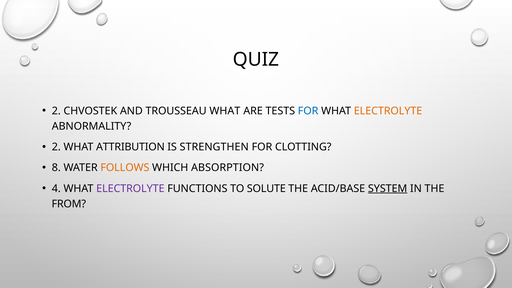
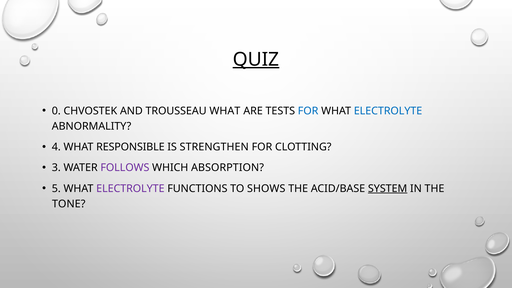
QUIZ underline: none -> present
2 at (56, 111): 2 -> 0
ELECTROLYTE at (388, 111) colour: orange -> blue
2 at (56, 147): 2 -> 4
ATTRIBUTION: ATTRIBUTION -> RESPONSIBLE
8: 8 -> 3
FOLLOWS colour: orange -> purple
4: 4 -> 5
SOLUTE: SOLUTE -> SHOWS
FROM: FROM -> TONE
